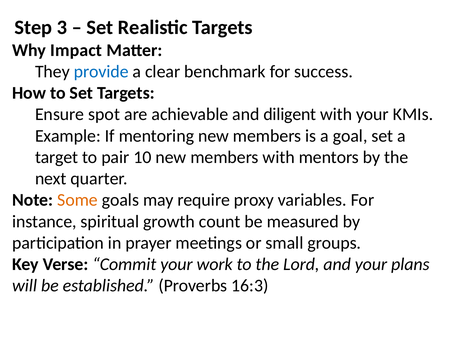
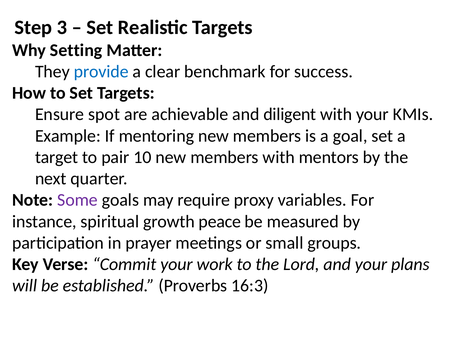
Impact: Impact -> Setting
Some colour: orange -> purple
count: count -> peace
